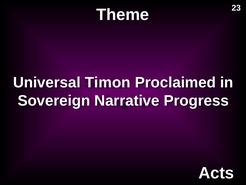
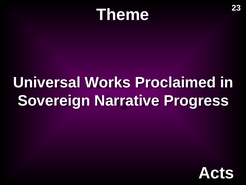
Timon: Timon -> Works
